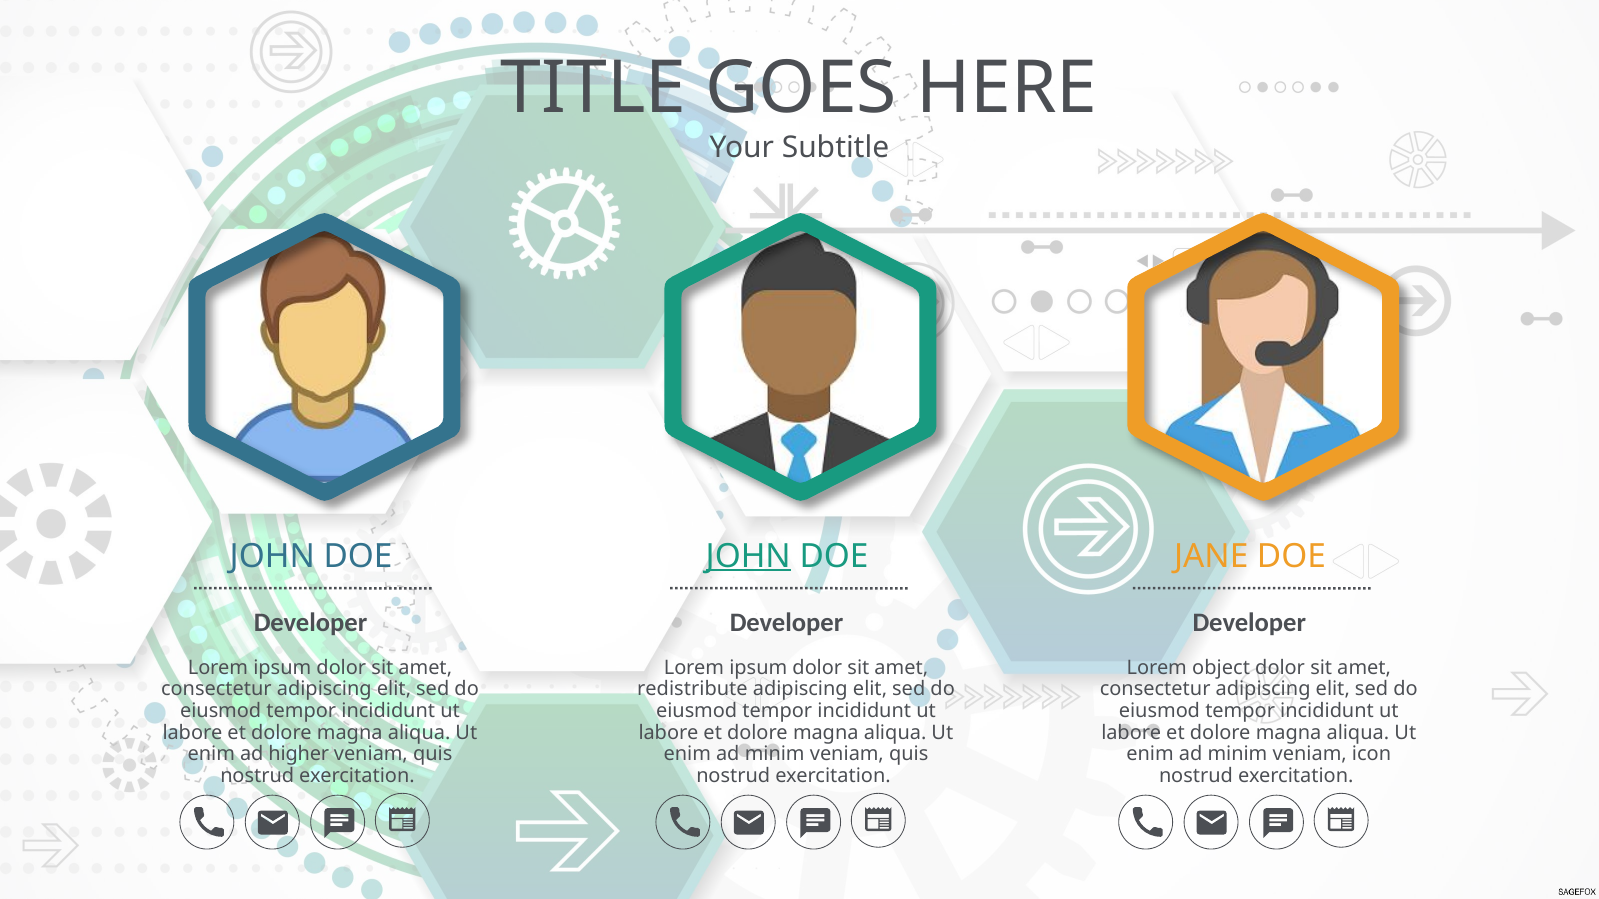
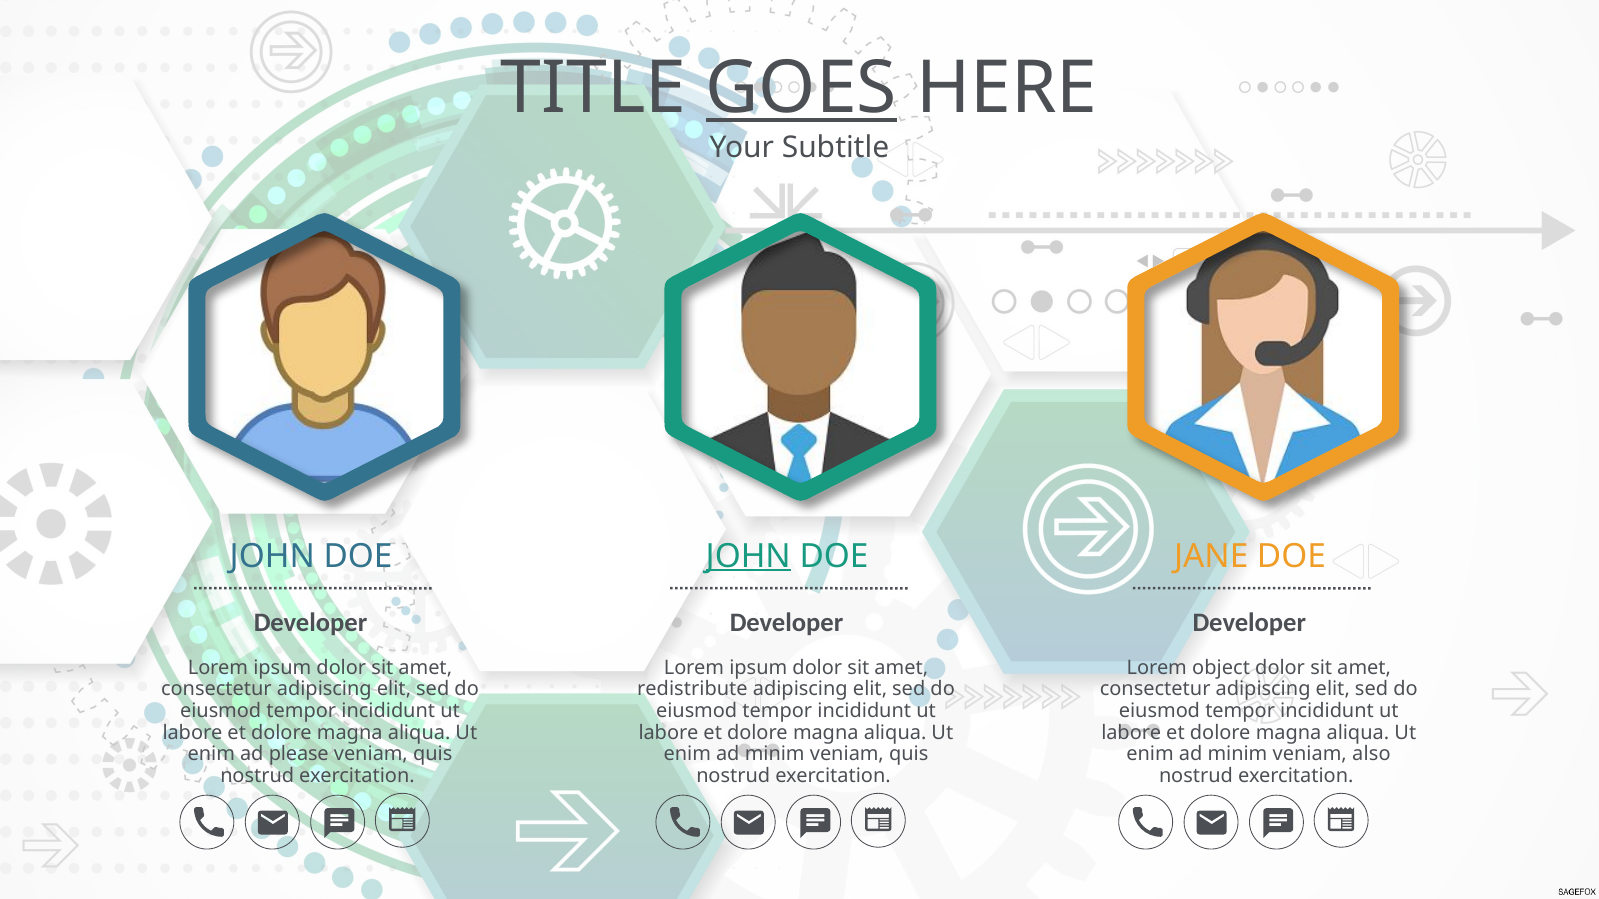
GOES underline: none -> present
higher: higher -> please
icon: icon -> also
